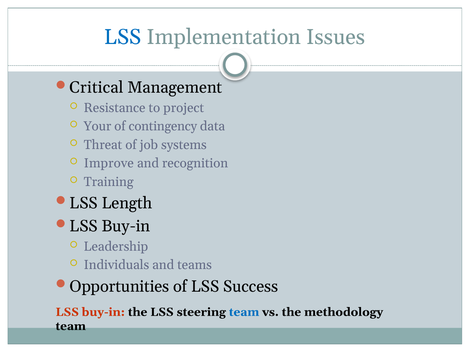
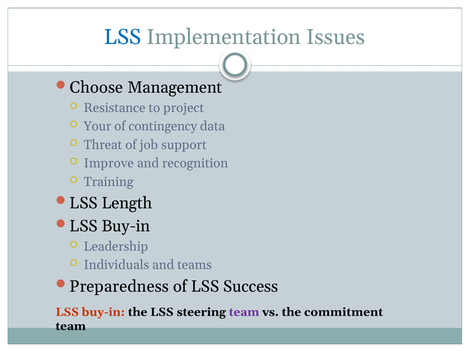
Critical: Critical -> Choose
systems: systems -> support
Opportunities: Opportunities -> Preparedness
team at (244, 312) colour: blue -> purple
methodology: methodology -> commitment
